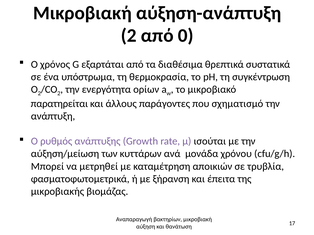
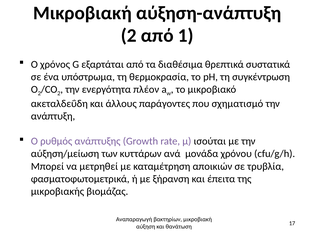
0: 0 -> 1
ορίων: ορίων -> πλέον
παρατηρείται: παρατηρείται -> ακεταλδεΰδη
